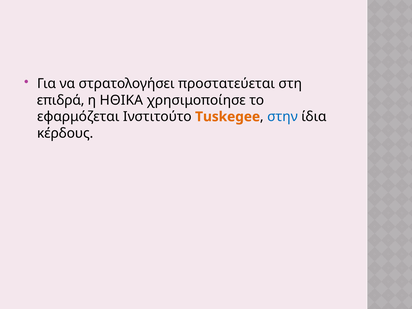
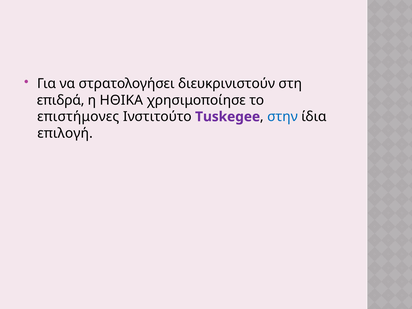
προστατεύεται: προστατεύεται -> διευκρινιστούν
εφαρμόζεται: εφαρμόζεται -> επιστήμονες
Tuskegee colour: orange -> purple
κέρδους: κέρδους -> επιλογή
